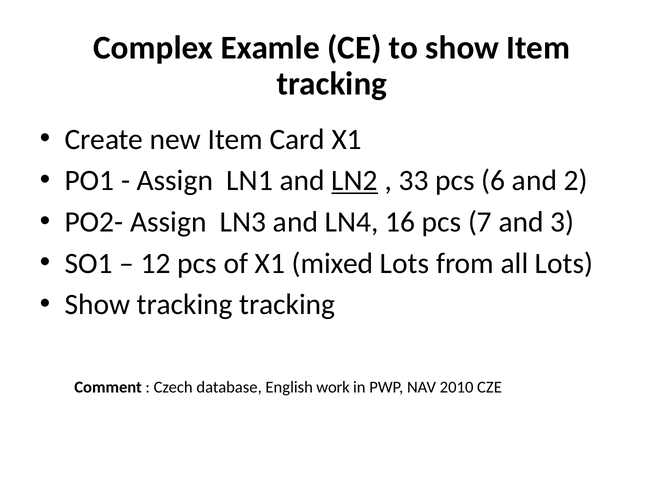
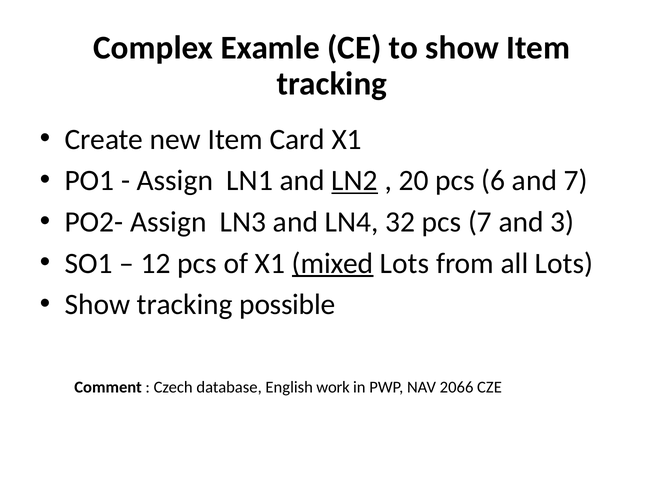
33: 33 -> 20
and 2: 2 -> 7
16: 16 -> 32
mixed underline: none -> present
tracking tracking: tracking -> possible
2010: 2010 -> 2066
